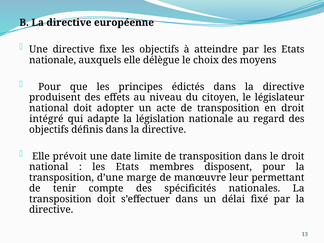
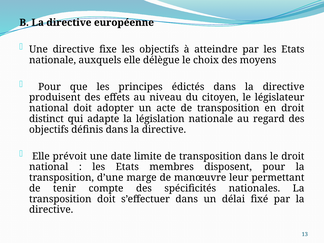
intégré: intégré -> distinct
